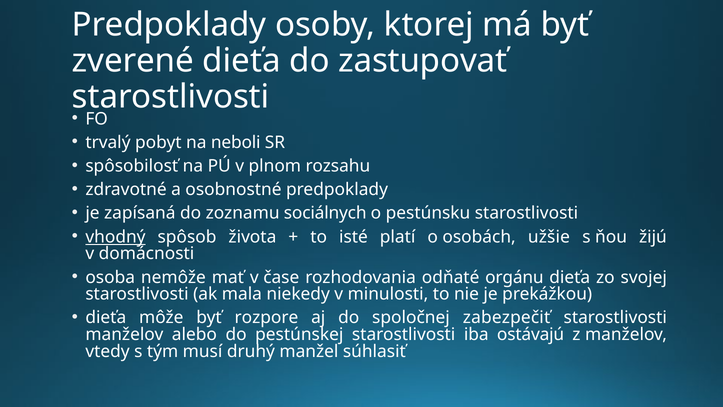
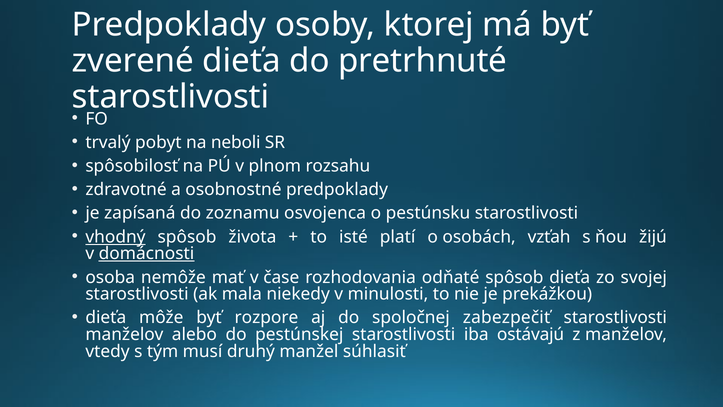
zastupovať: zastupovať -> pretrhnuté
sociálnych: sociálnych -> osvojenca
užšie: užšie -> vzťah
domácnosti underline: none -> present
odňaté orgánu: orgánu -> spôsob
